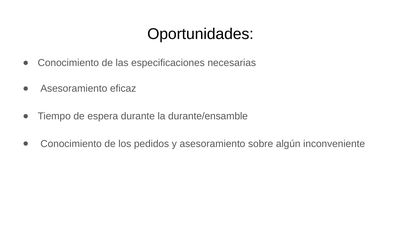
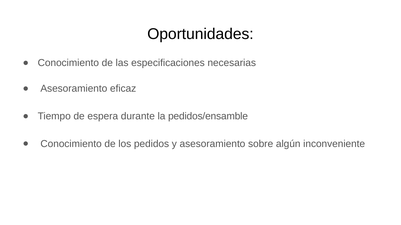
durante/ensamble: durante/ensamble -> pedidos/ensamble
